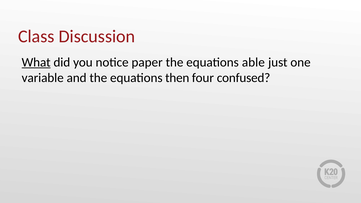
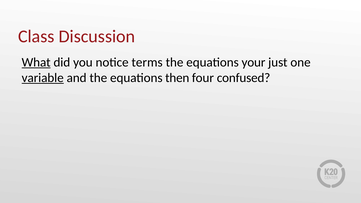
paper: paper -> terms
able: able -> your
variable underline: none -> present
